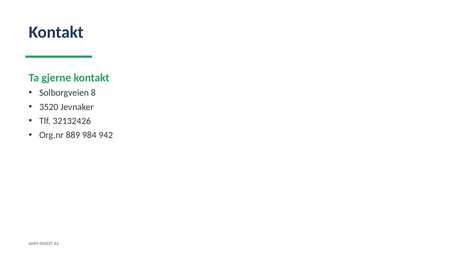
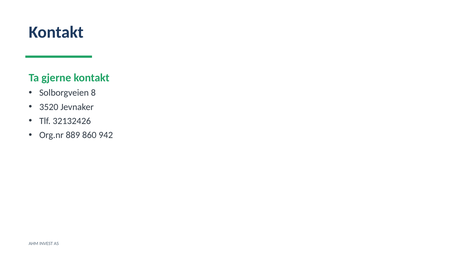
984: 984 -> 860
